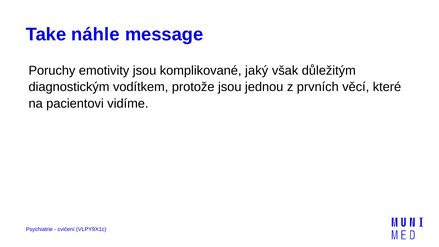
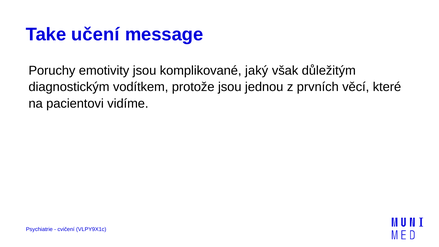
náhle: náhle -> učení
